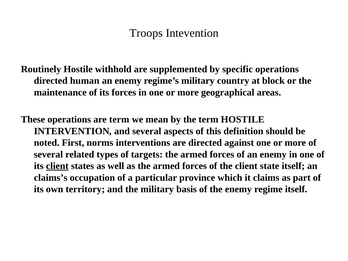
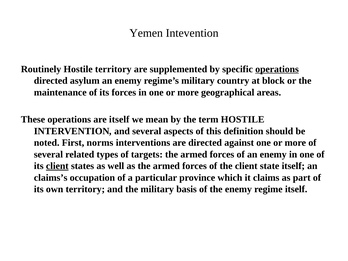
Troops: Troops -> Yemen
Hostile withhold: withhold -> territory
operations at (277, 69) underline: none -> present
human: human -> asylum
are term: term -> itself
